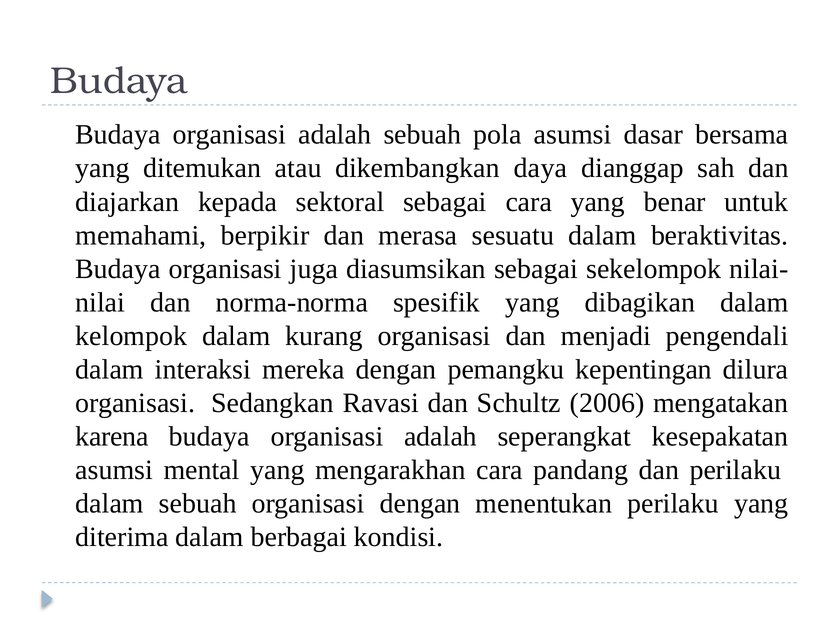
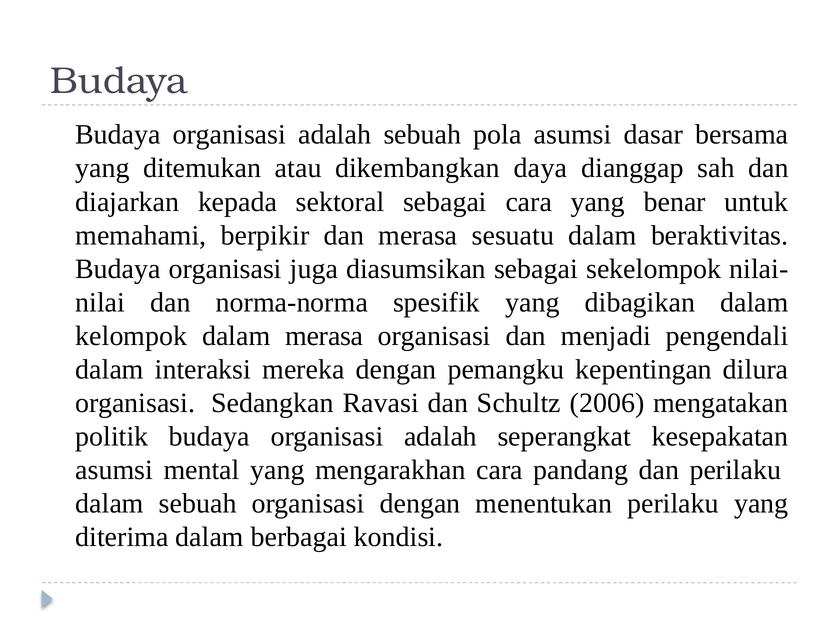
dalam kurang: kurang -> merasa
karena: karena -> politik
